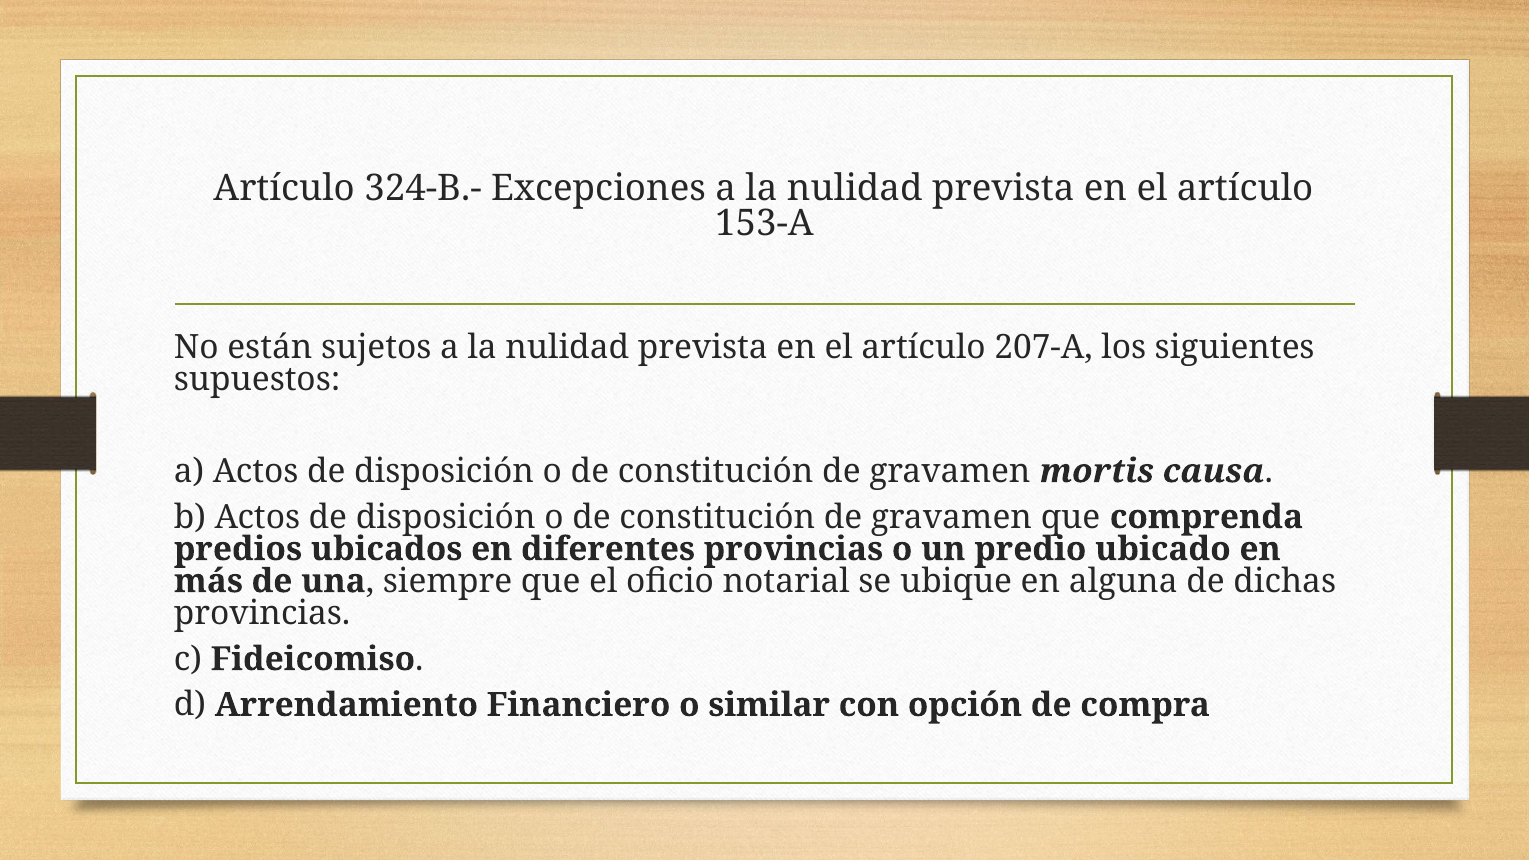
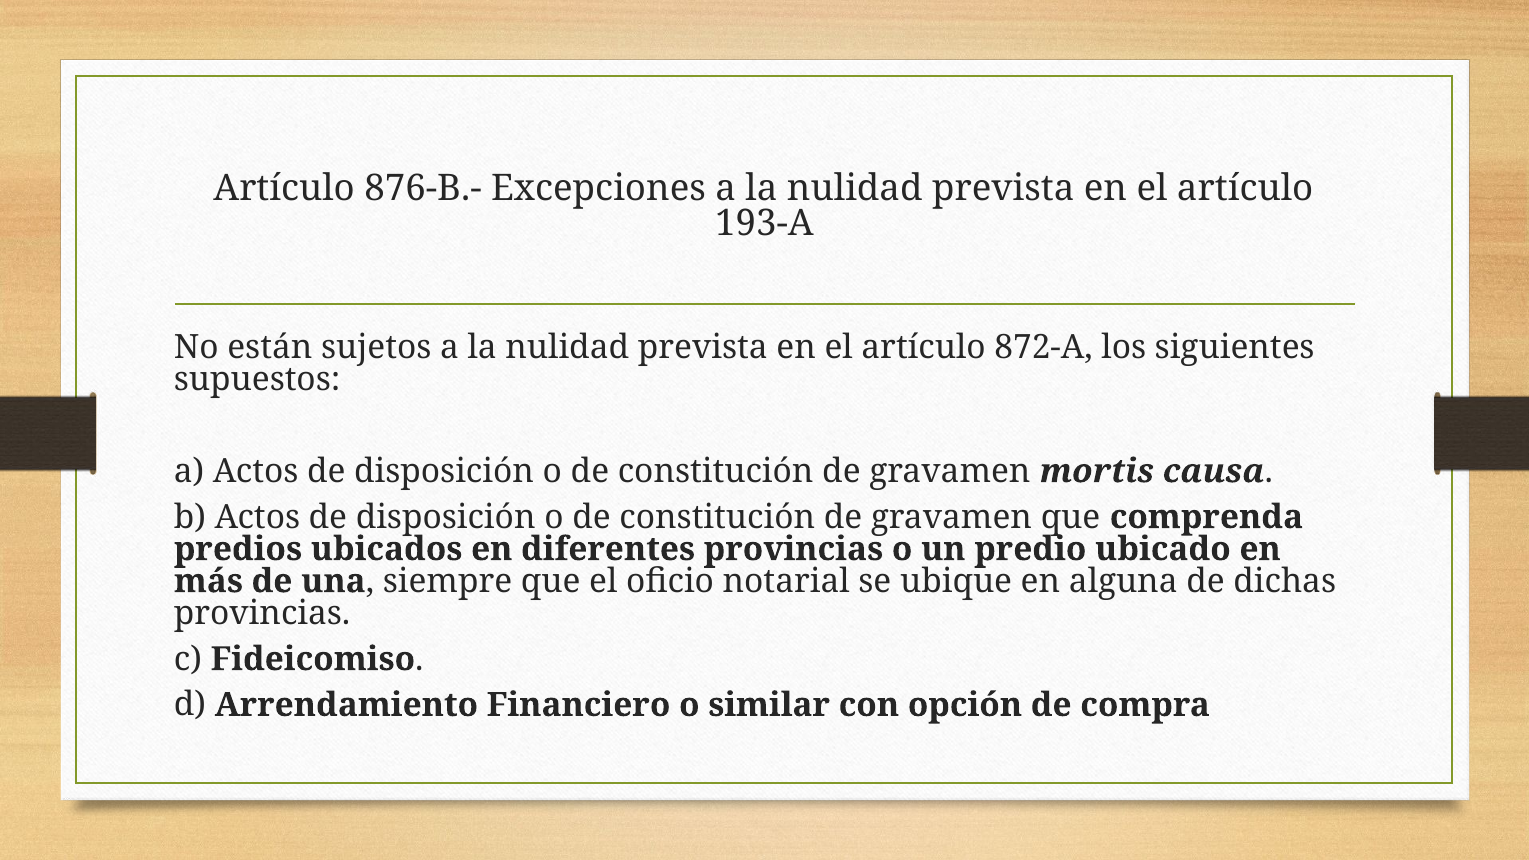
324-B.-: 324-B.- -> 876-B.-
153-A: 153-A -> 193-A
207-A: 207-A -> 872-A
